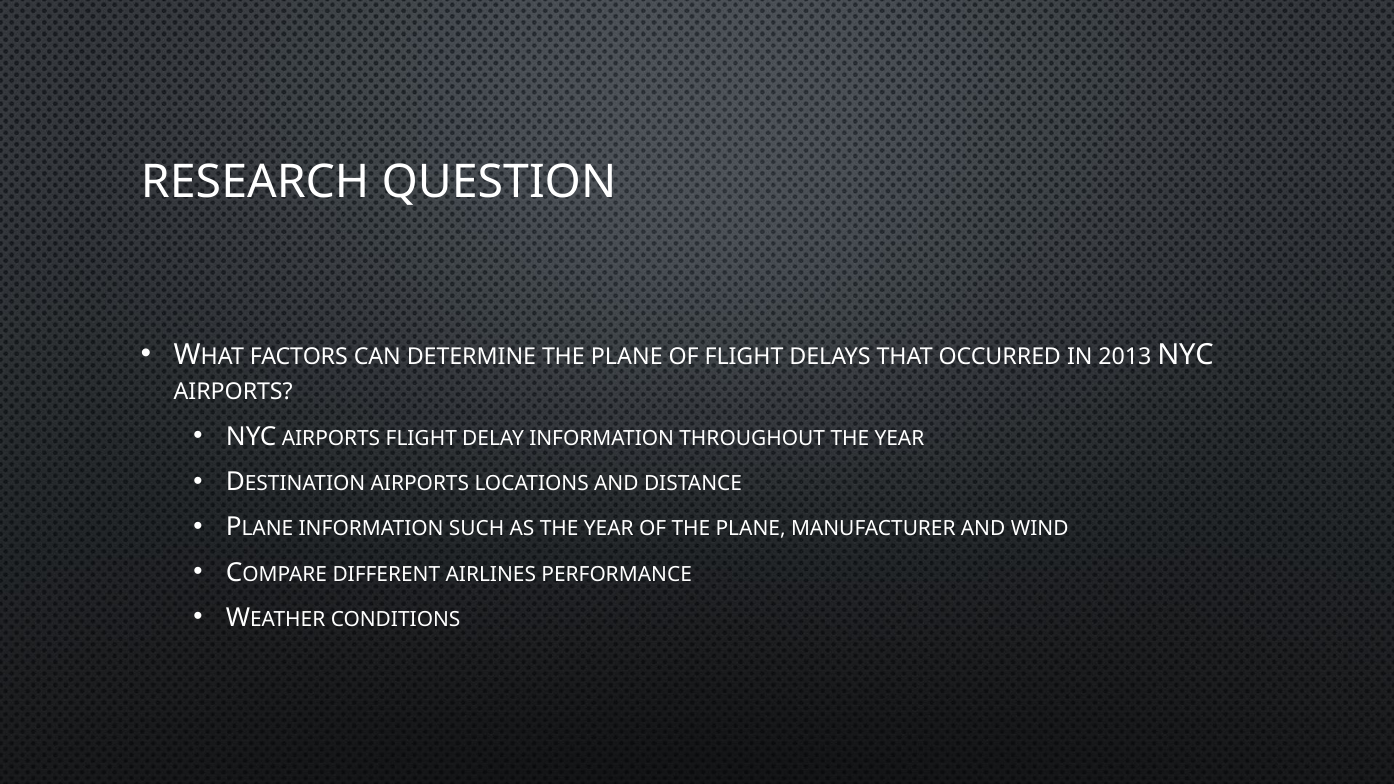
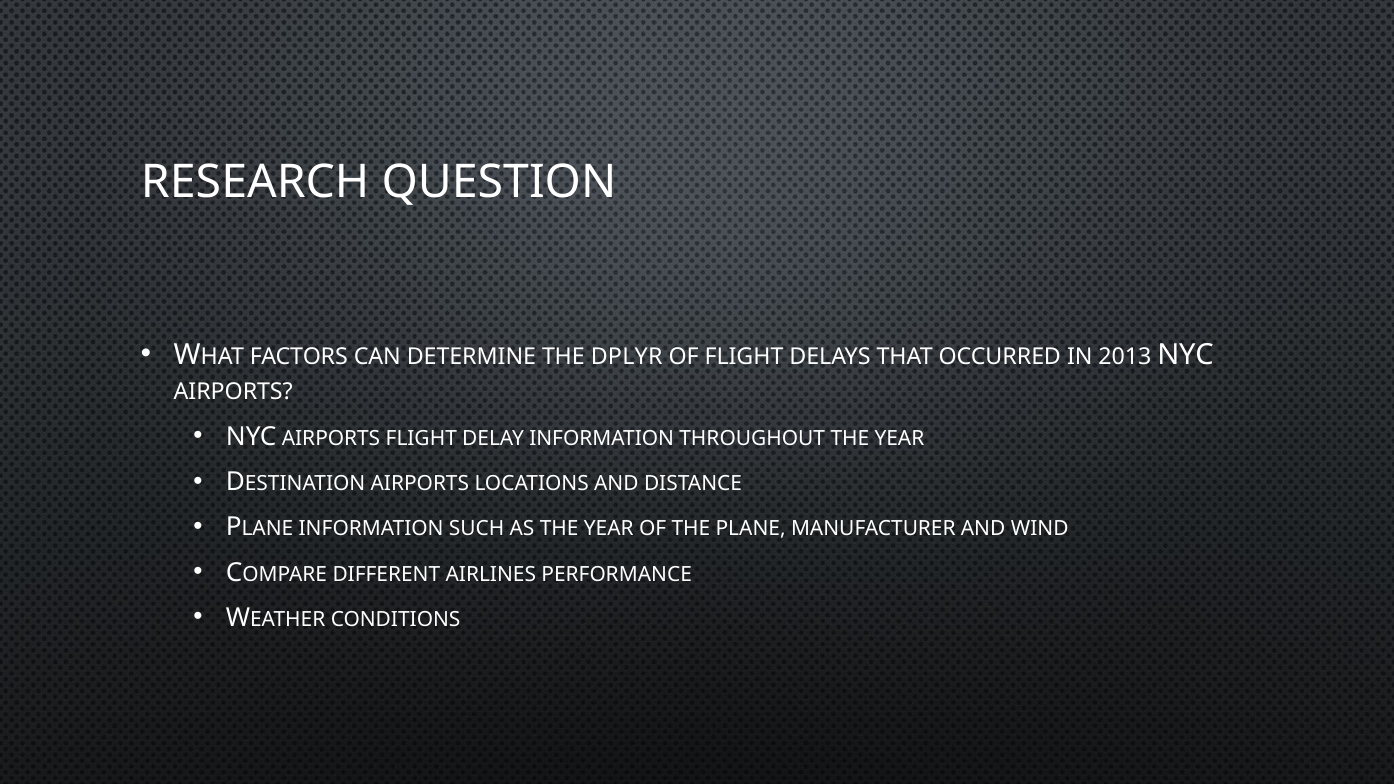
DETERMINE THE PLANE: PLANE -> DPLYR
